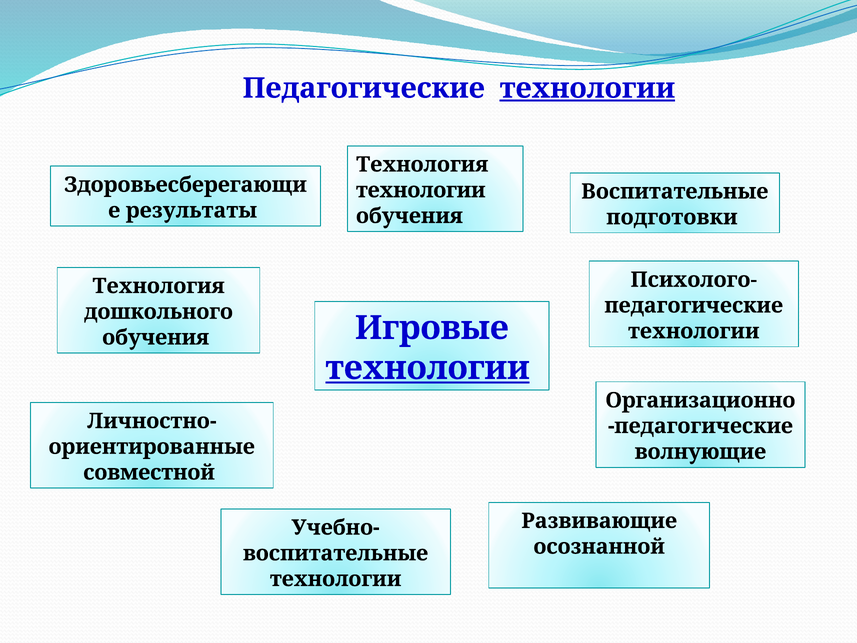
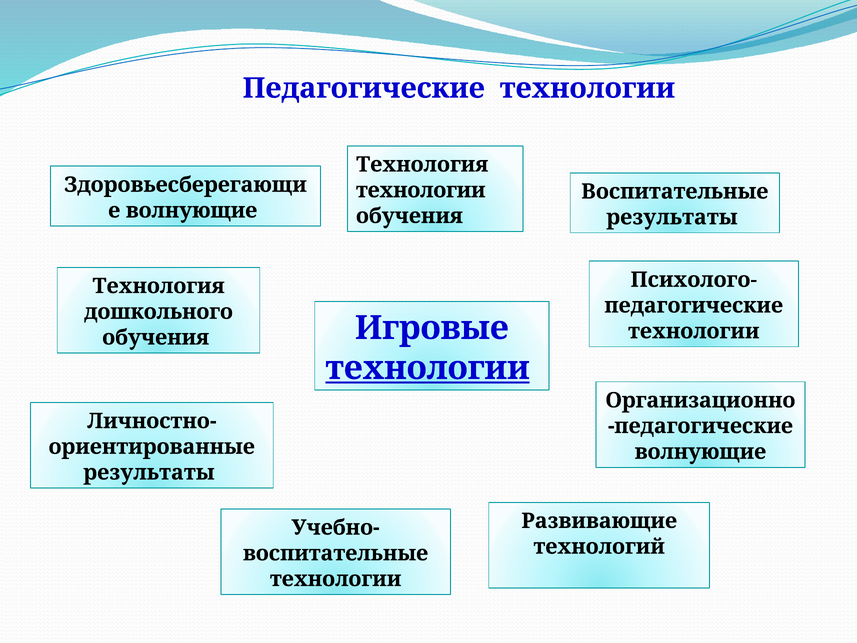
технологии at (587, 88) underline: present -> none
результаты at (191, 210): результаты -> волнующие
подготовки at (672, 217): подготовки -> результаты
совместной at (149, 472): совместной -> результаты
осознанной: осознанной -> технологий
